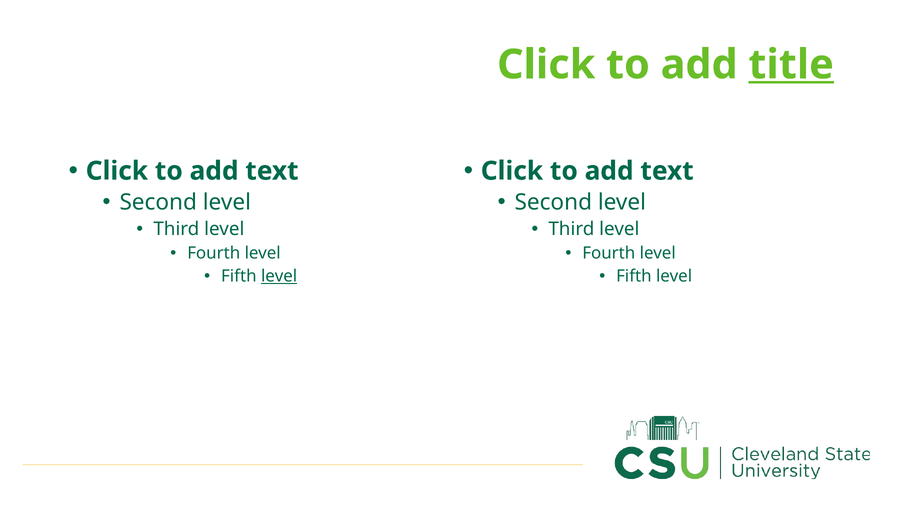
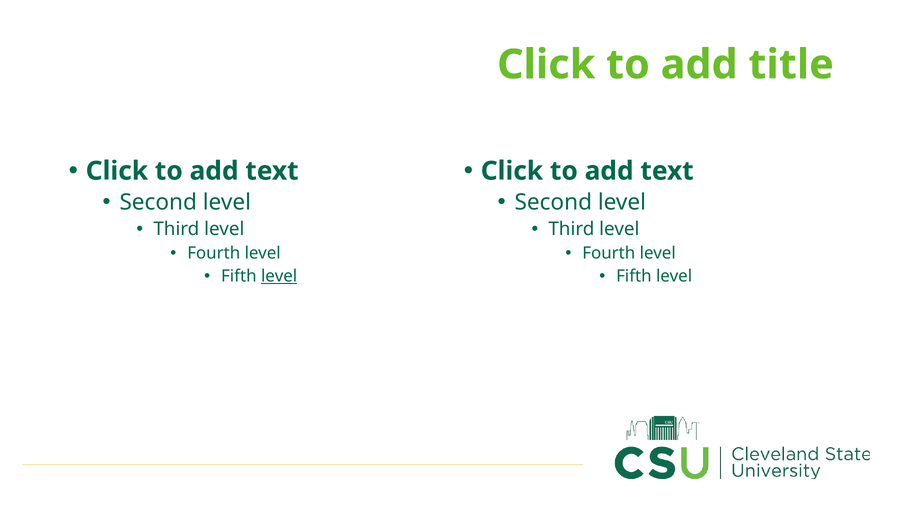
title underline: present -> none
